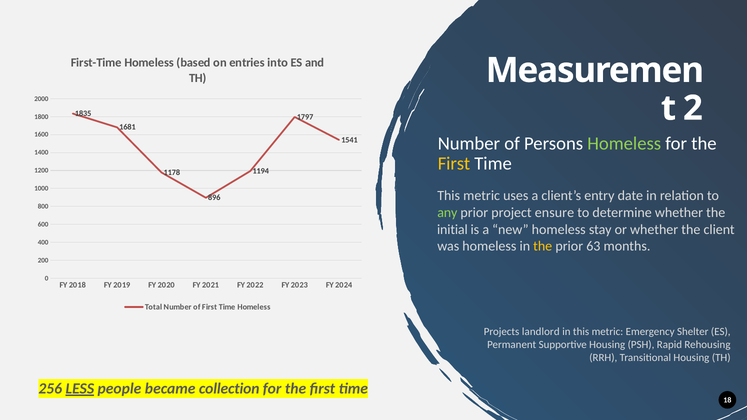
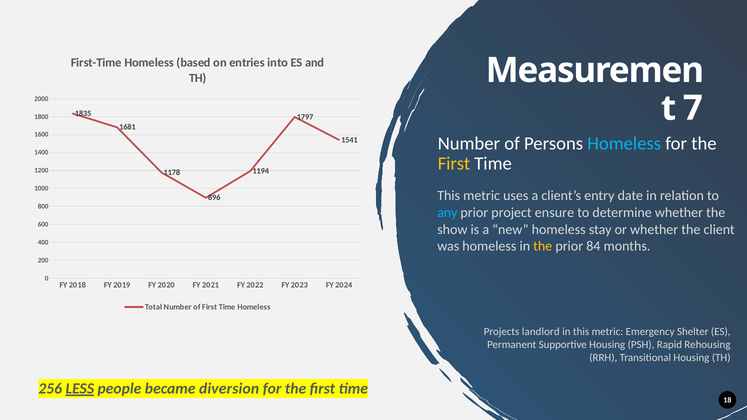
2: 2 -> 7
Homeless at (624, 144) colour: light green -> light blue
any colour: light green -> light blue
initial: initial -> show
63: 63 -> 84
collection: collection -> diversion
